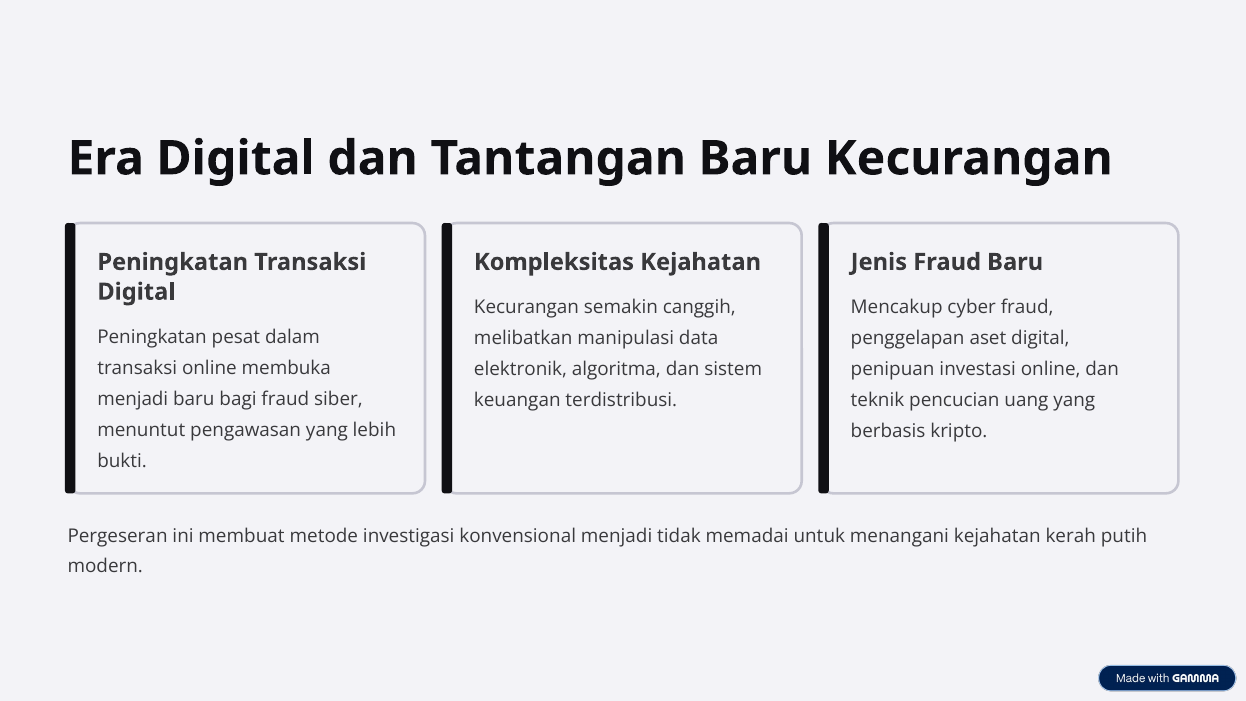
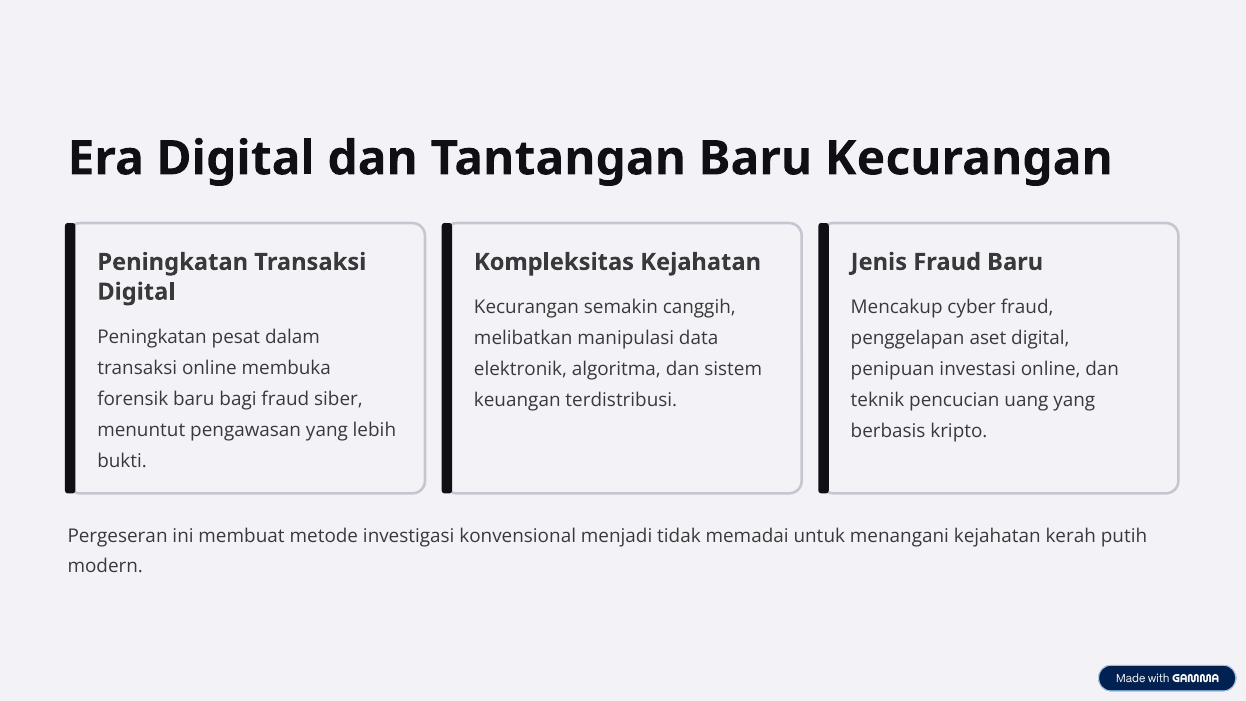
menjadi at (133, 399): menjadi -> forensik
